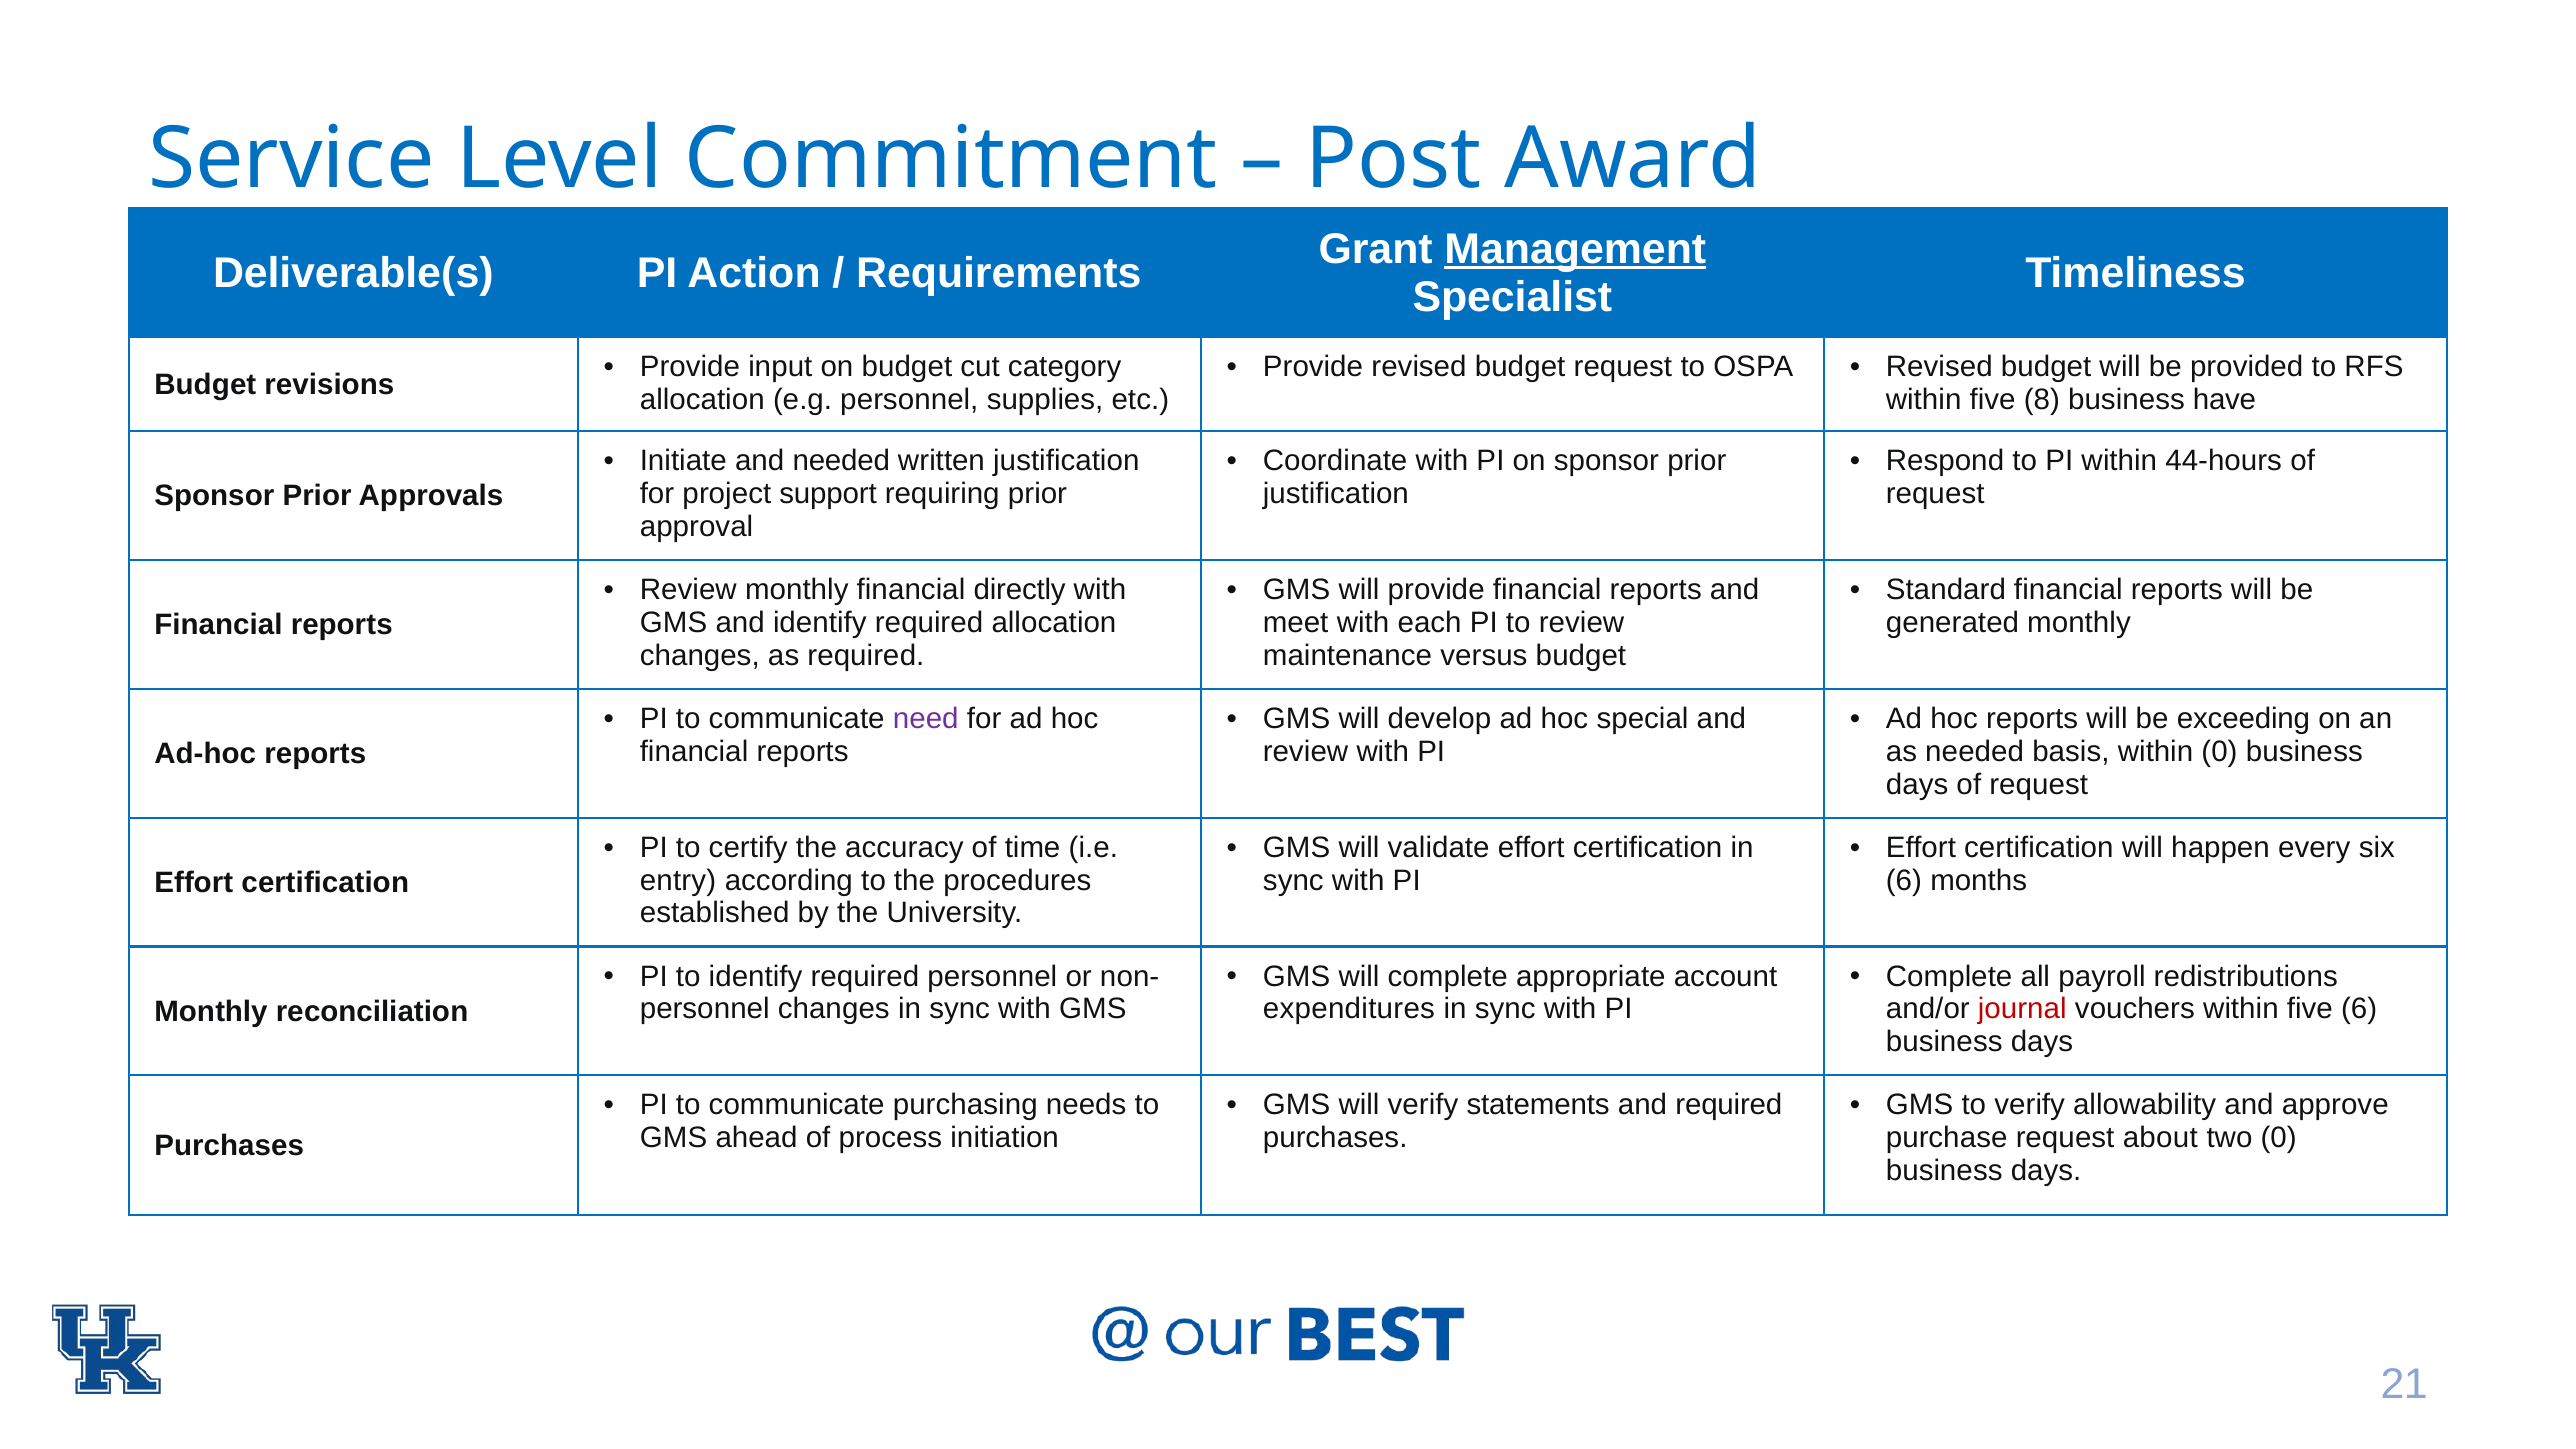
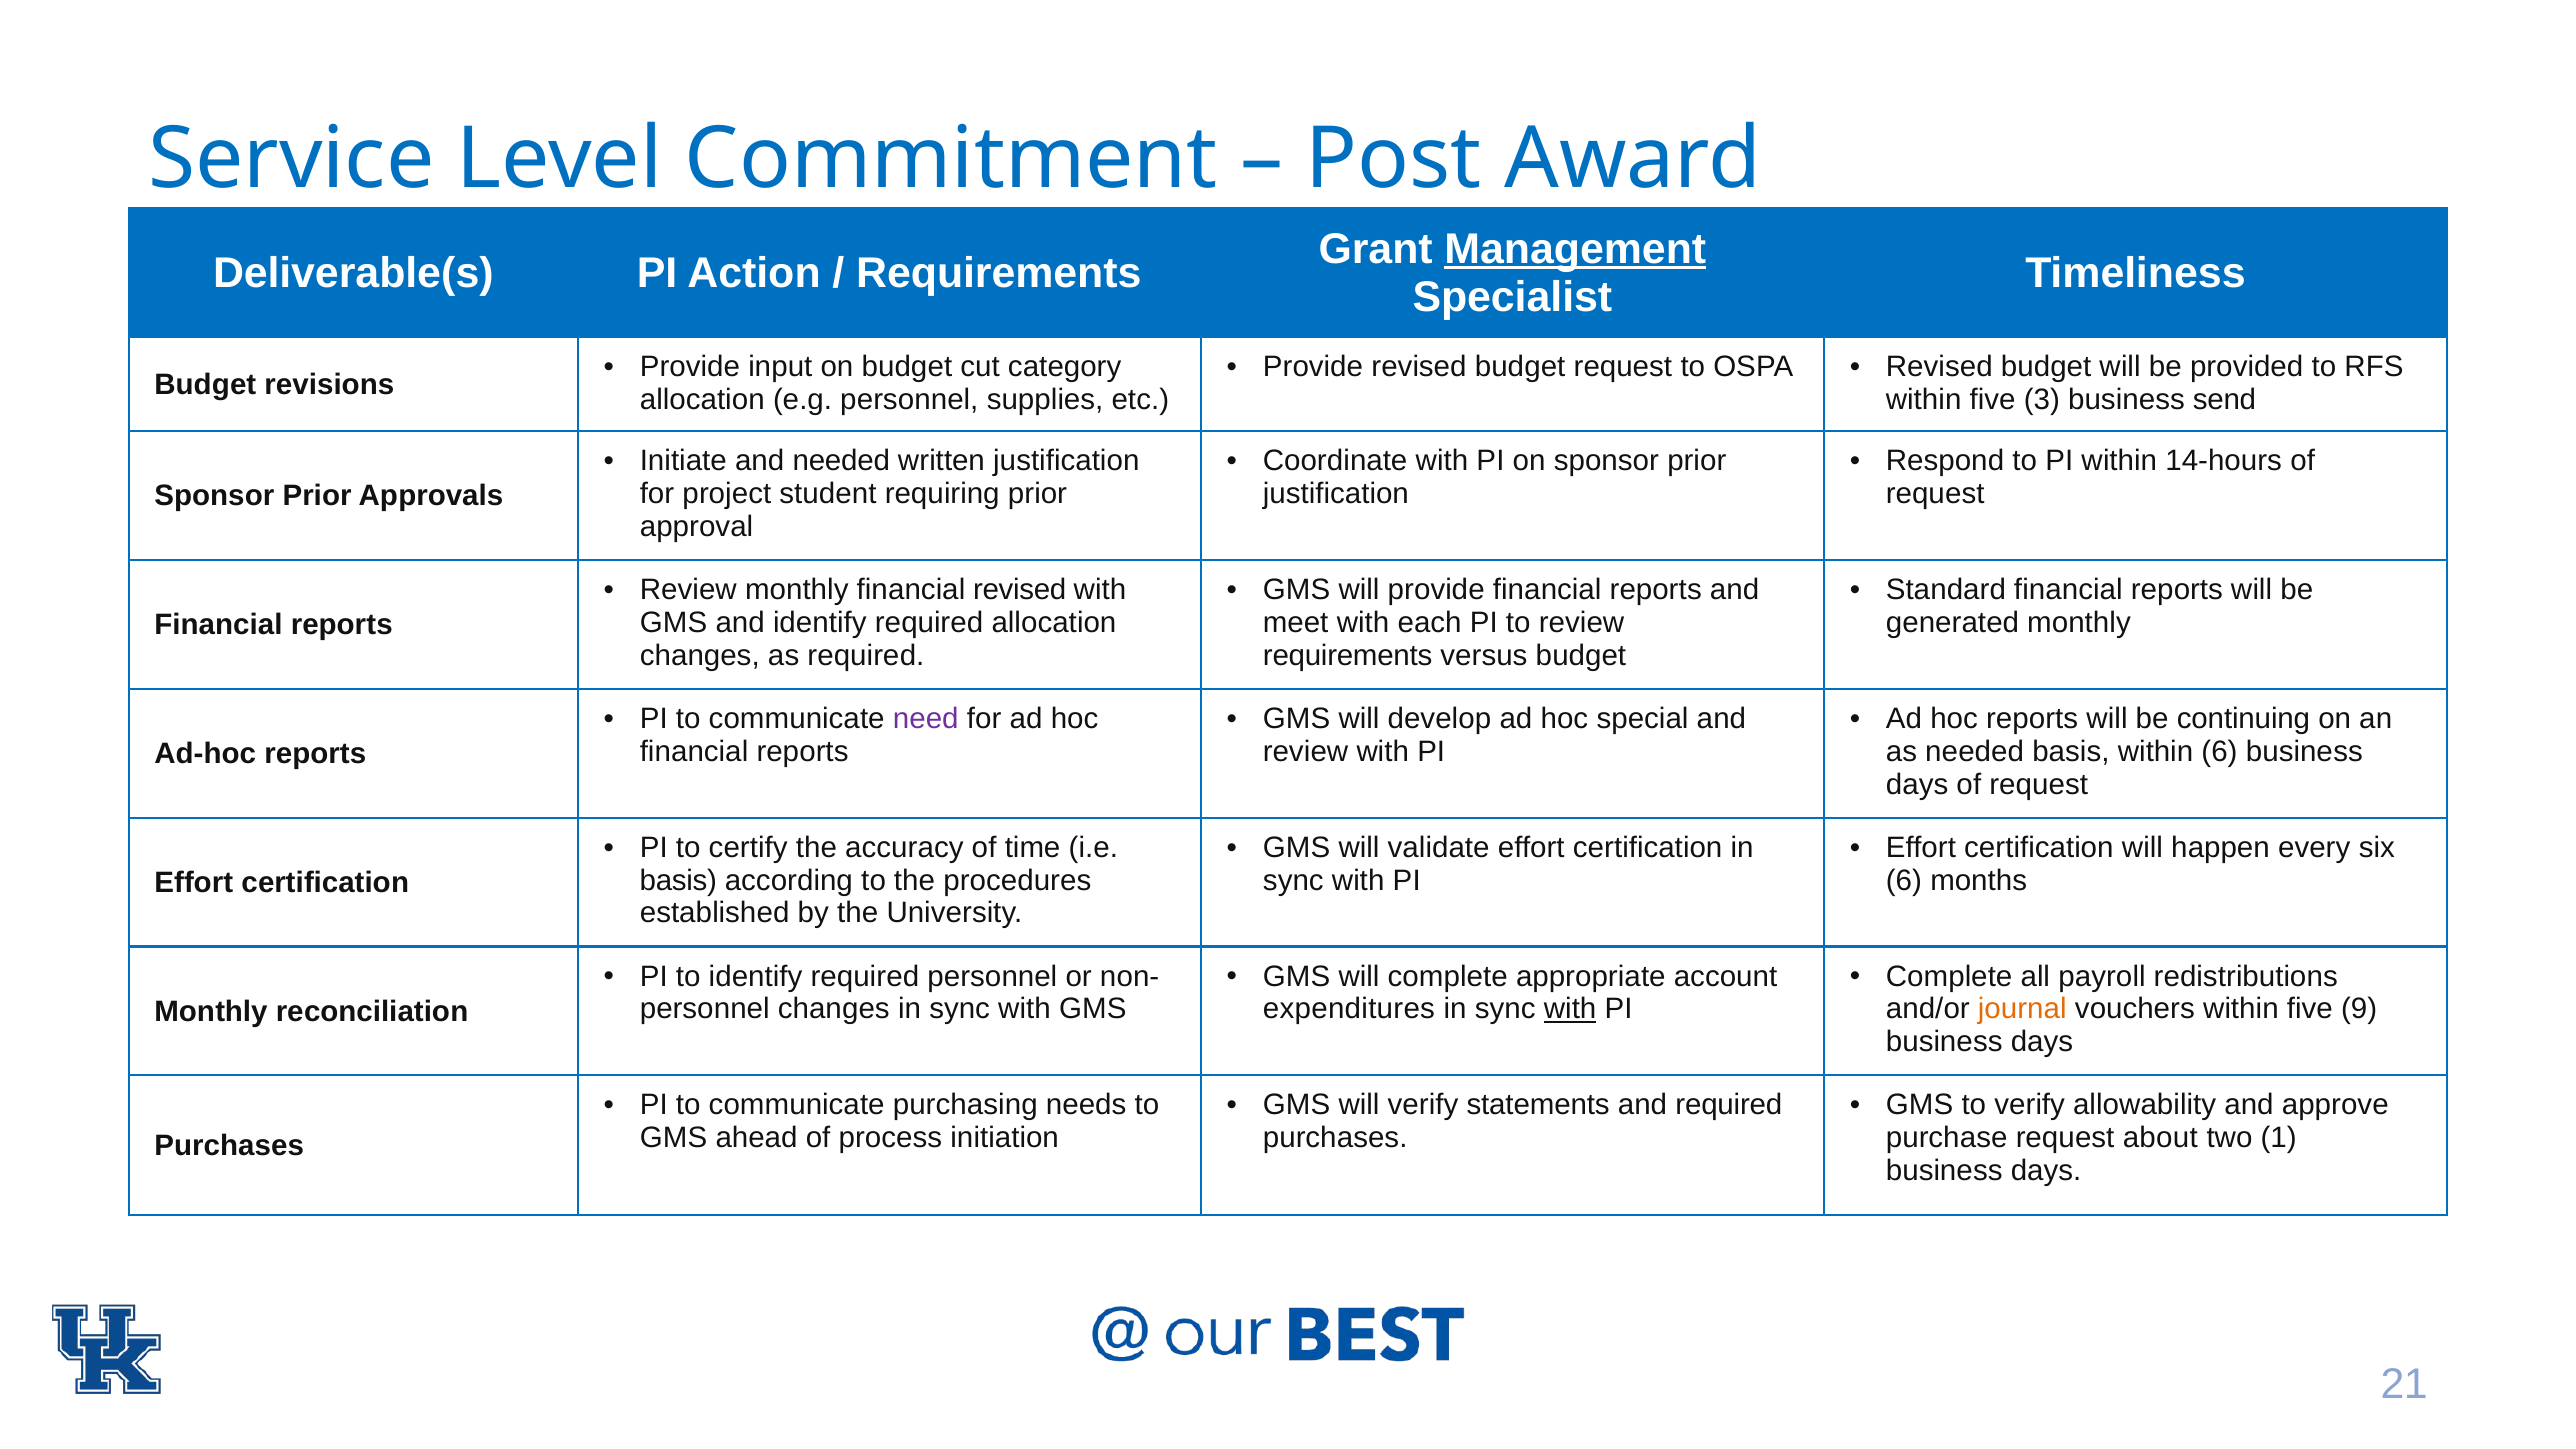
8: 8 -> 3
have: have -> send
44-hours: 44-hours -> 14-hours
support: support -> student
financial directly: directly -> revised
maintenance at (1347, 656): maintenance -> requirements
exceeding: exceeding -> continuing
within 0: 0 -> 6
entry at (678, 880): entry -> basis
with at (1570, 1009) underline: none -> present
journal colour: red -> orange
five 6: 6 -> 9
two 0: 0 -> 1
